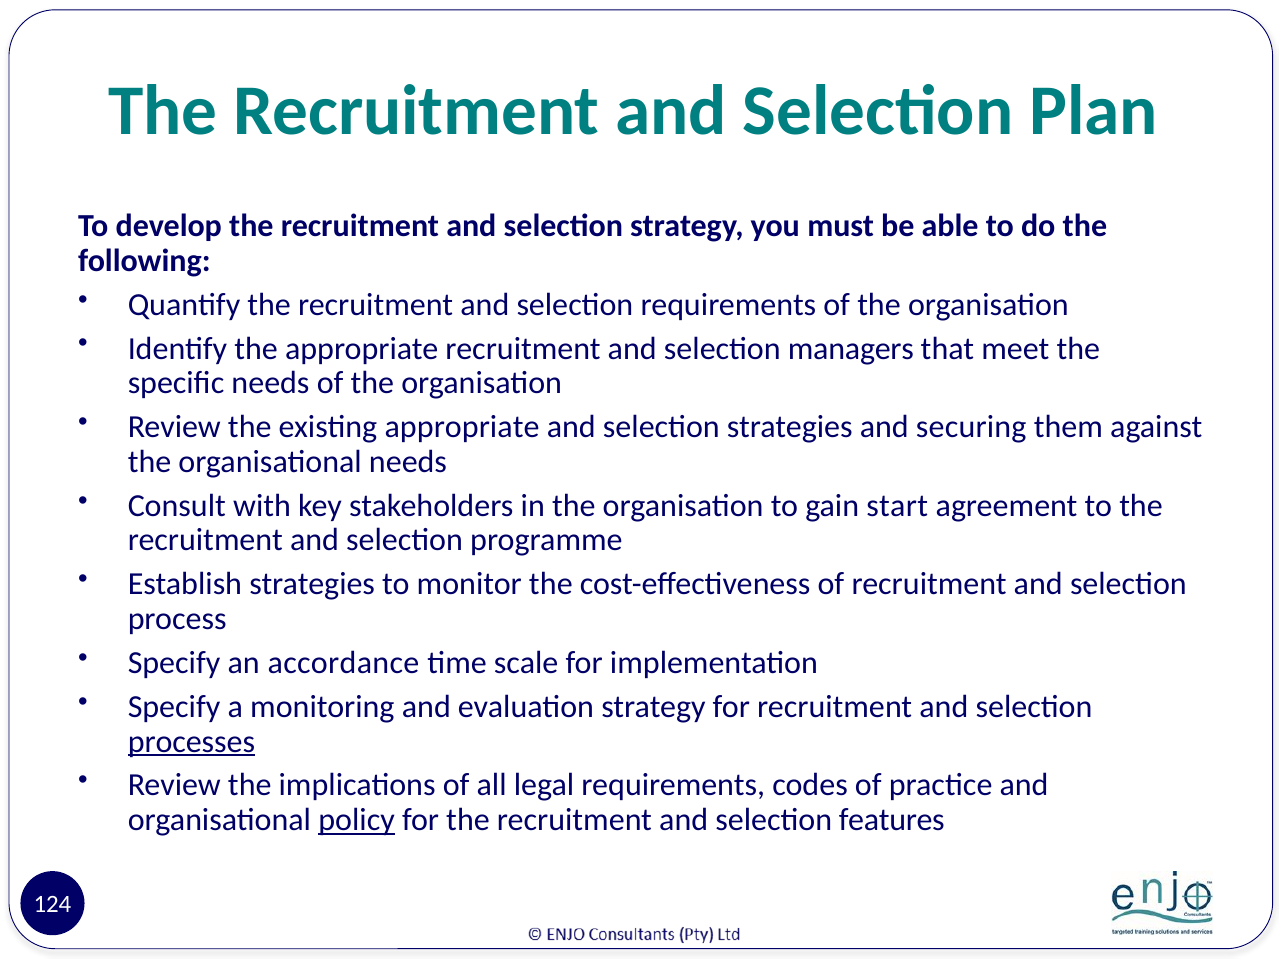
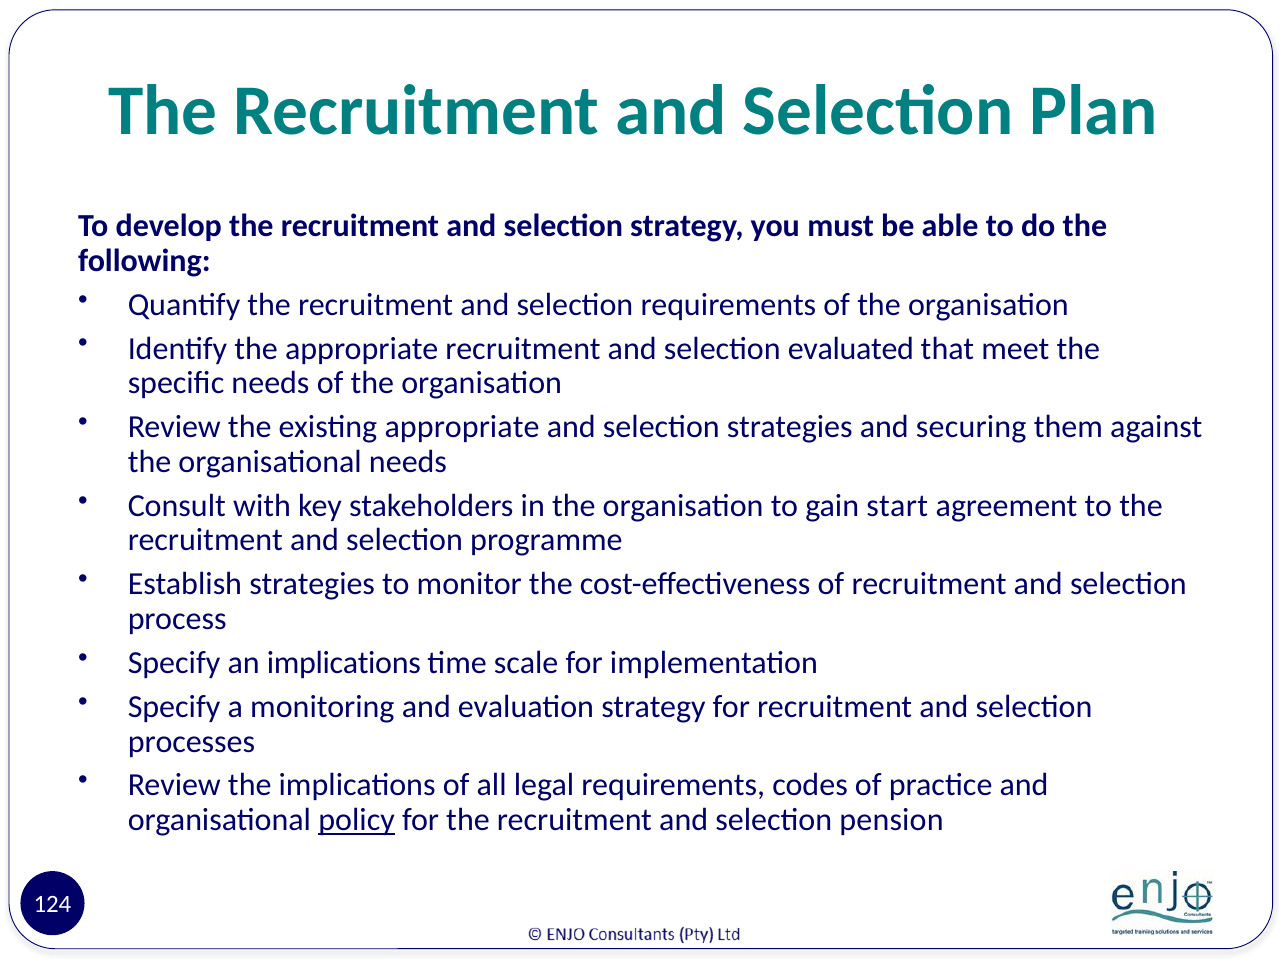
managers: managers -> evaluated
an accordance: accordance -> implications
processes underline: present -> none
features: features -> pension
